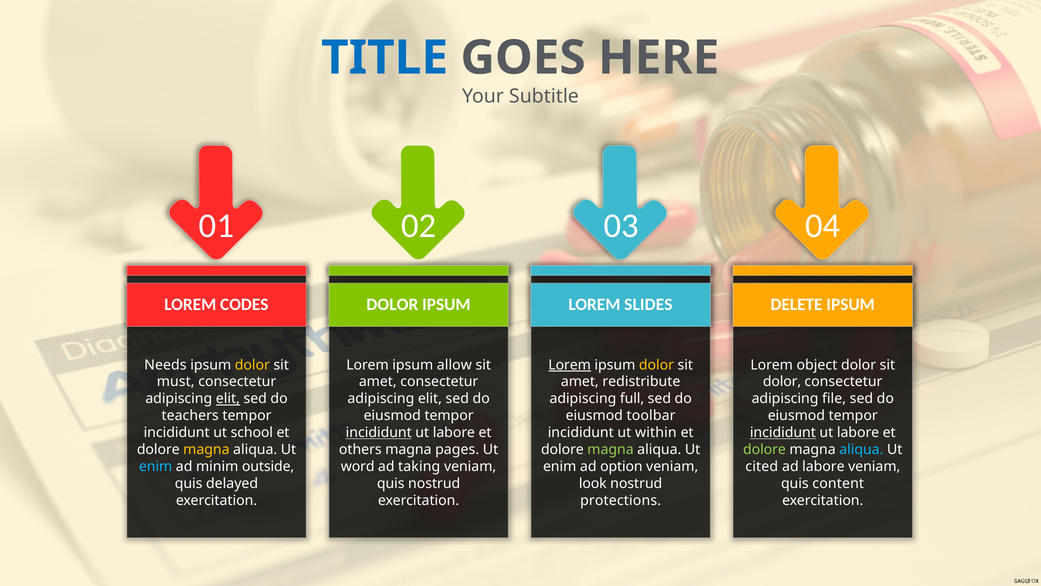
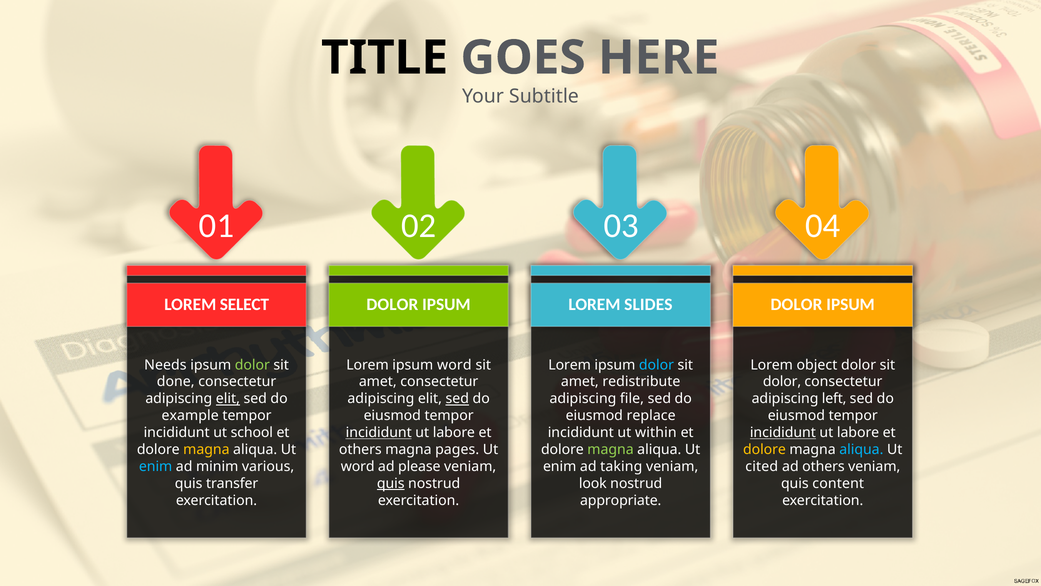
TITLE colour: blue -> black
CODES: CODES -> SELECT
DELETE at (797, 304): DELETE -> DOLOR
dolor at (252, 365) colour: yellow -> light green
ipsum allow: allow -> word
Lorem at (570, 365) underline: present -> none
dolor at (657, 365) colour: yellow -> light blue
must: must -> done
sed at (457, 398) underline: none -> present
full: full -> file
file: file -> left
teachers: teachers -> example
toolbar: toolbar -> replace
dolore at (764, 449) colour: light green -> yellow
outside: outside -> various
taking: taking -> please
option: option -> taking
ad labore: labore -> others
delayed: delayed -> transfer
quis at (391, 483) underline: none -> present
protections: protections -> appropriate
